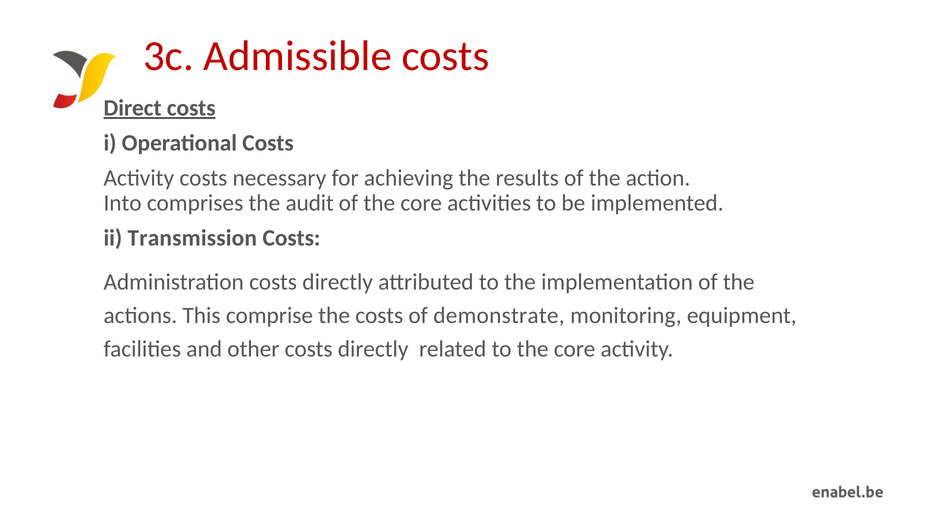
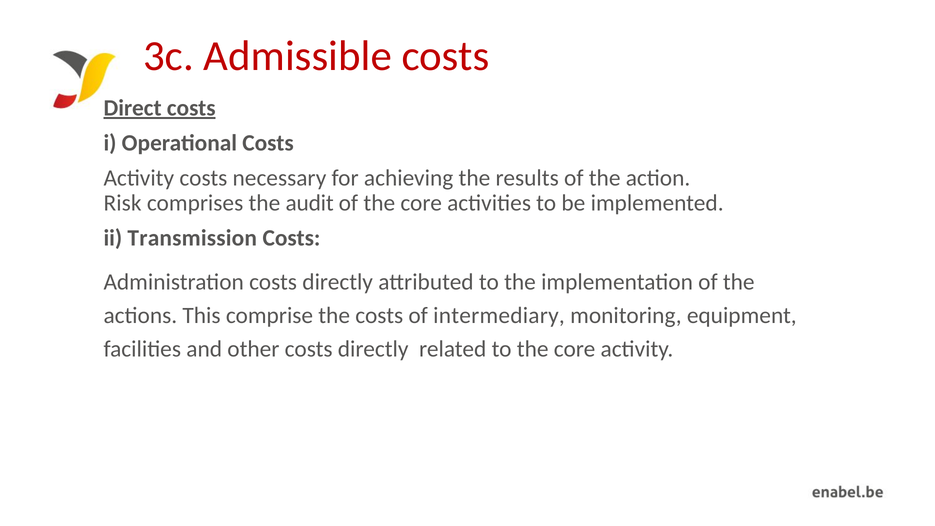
Into: Into -> Risk
demonstrate: demonstrate -> intermediary
